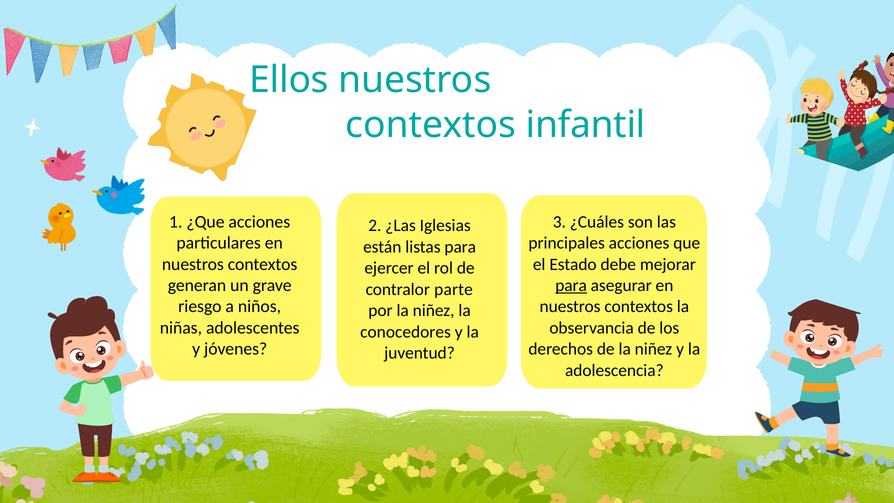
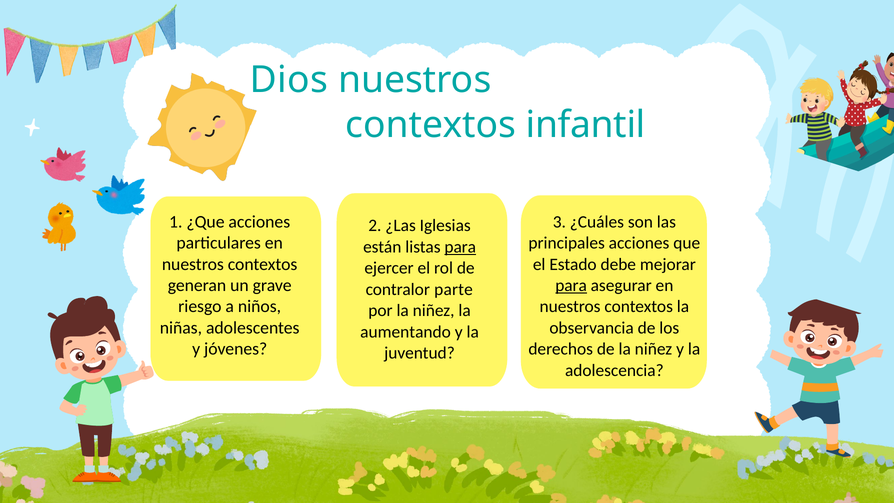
Ellos: Ellos -> Dios
para at (460, 247) underline: none -> present
conocedores: conocedores -> aumentando
